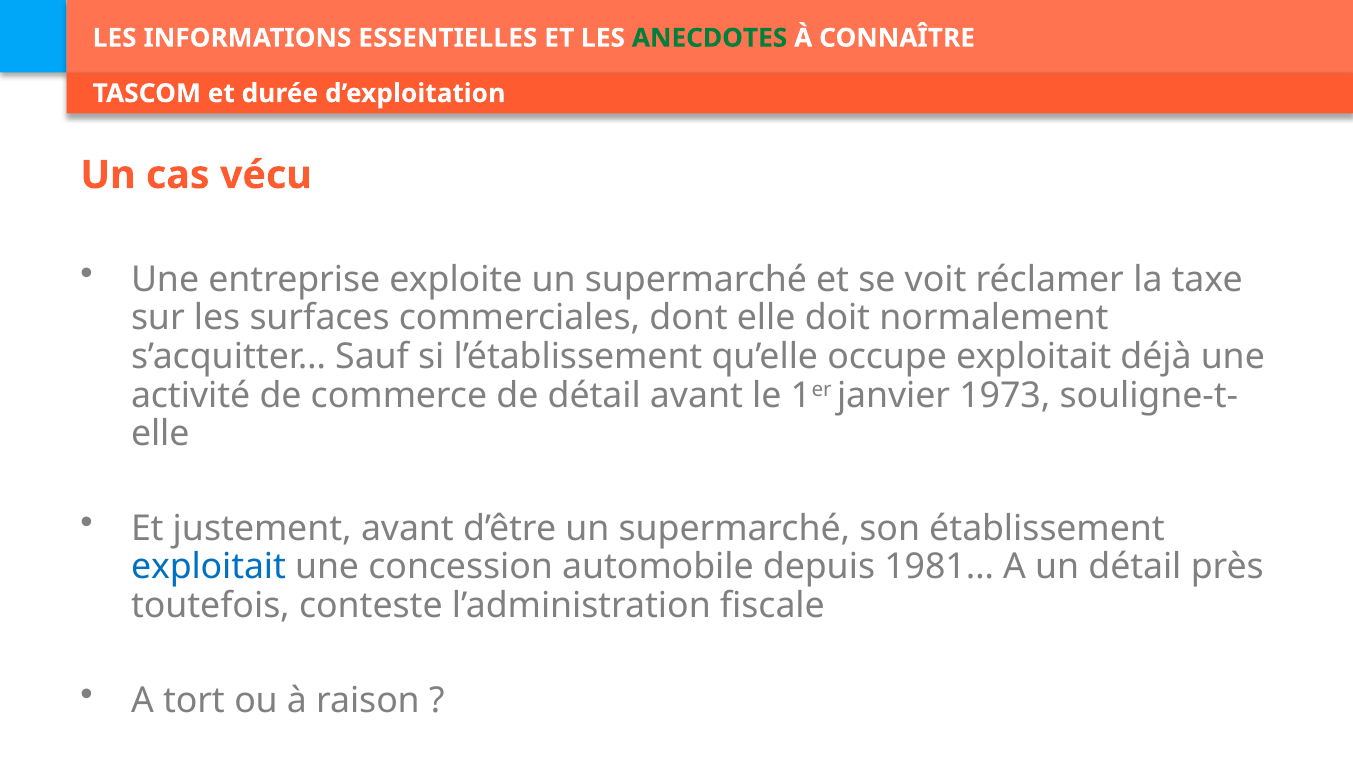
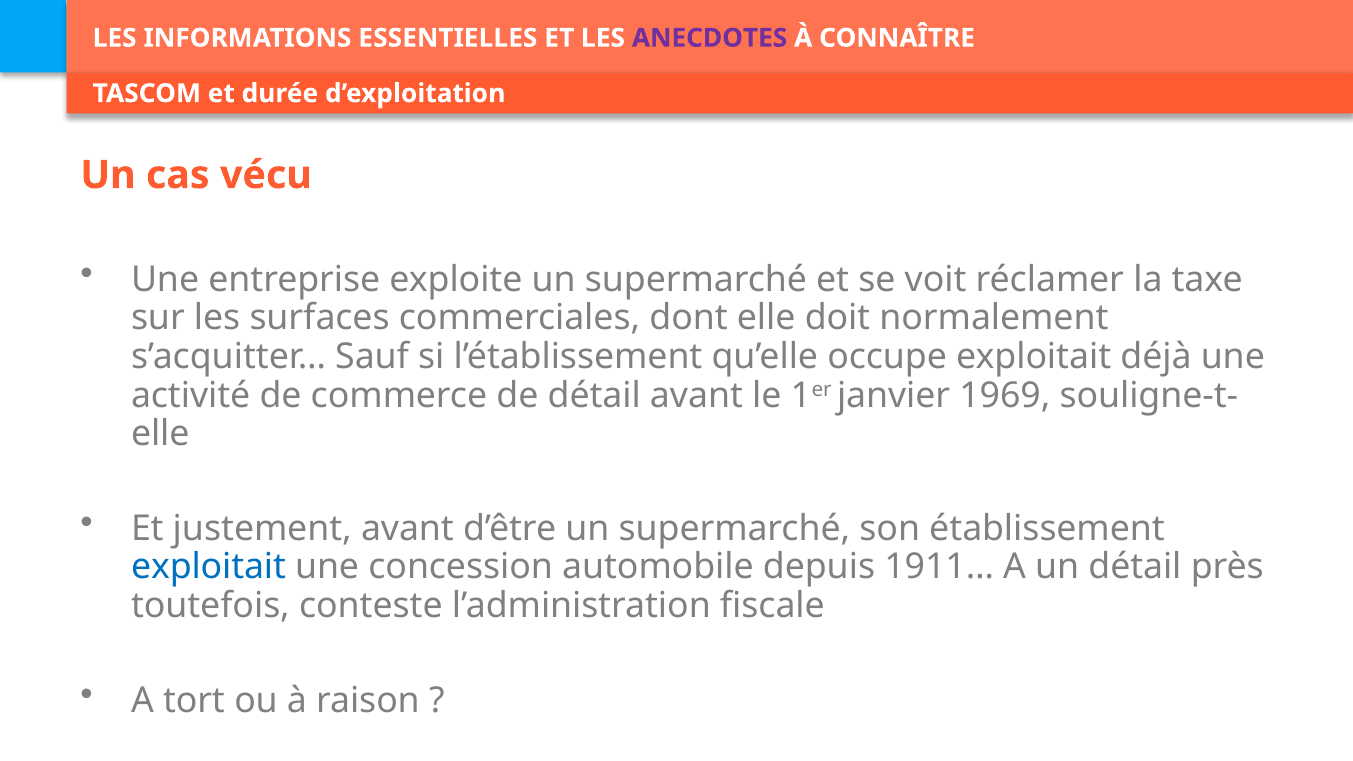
ANECDOTES colour: green -> purple
1973: 1973 -> 1969
1981…: 1981… -> 1911…
